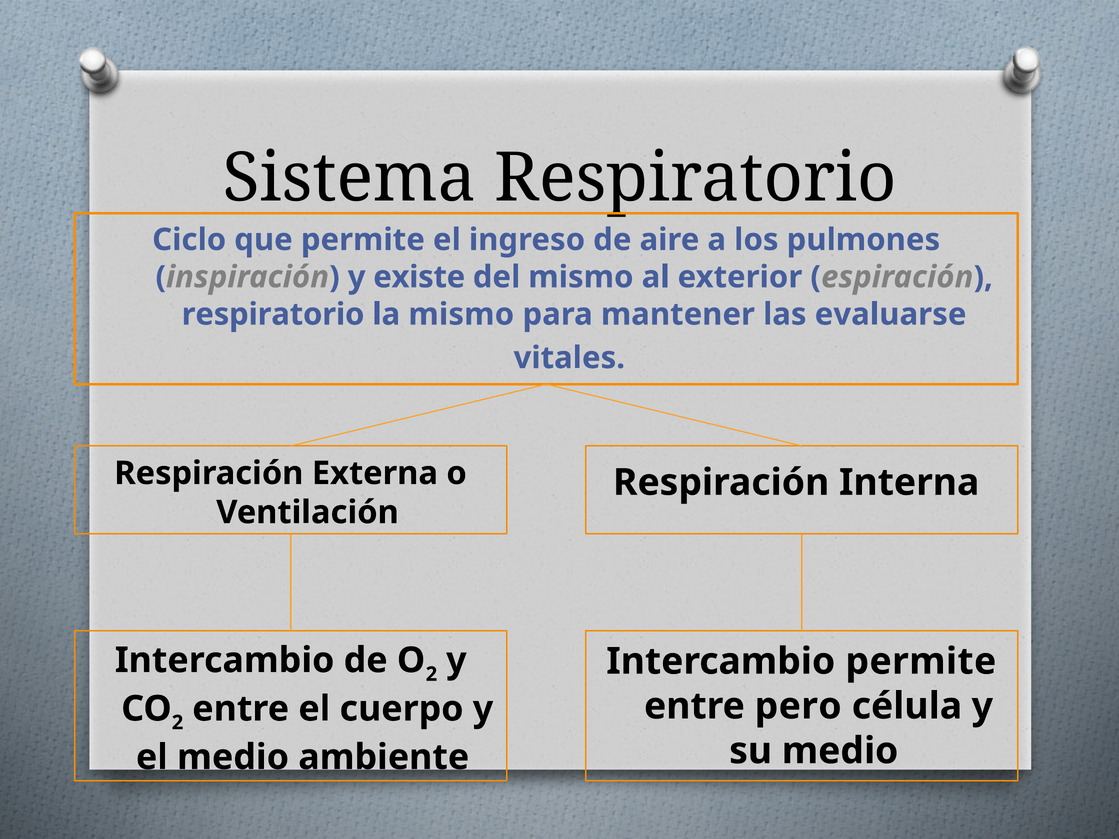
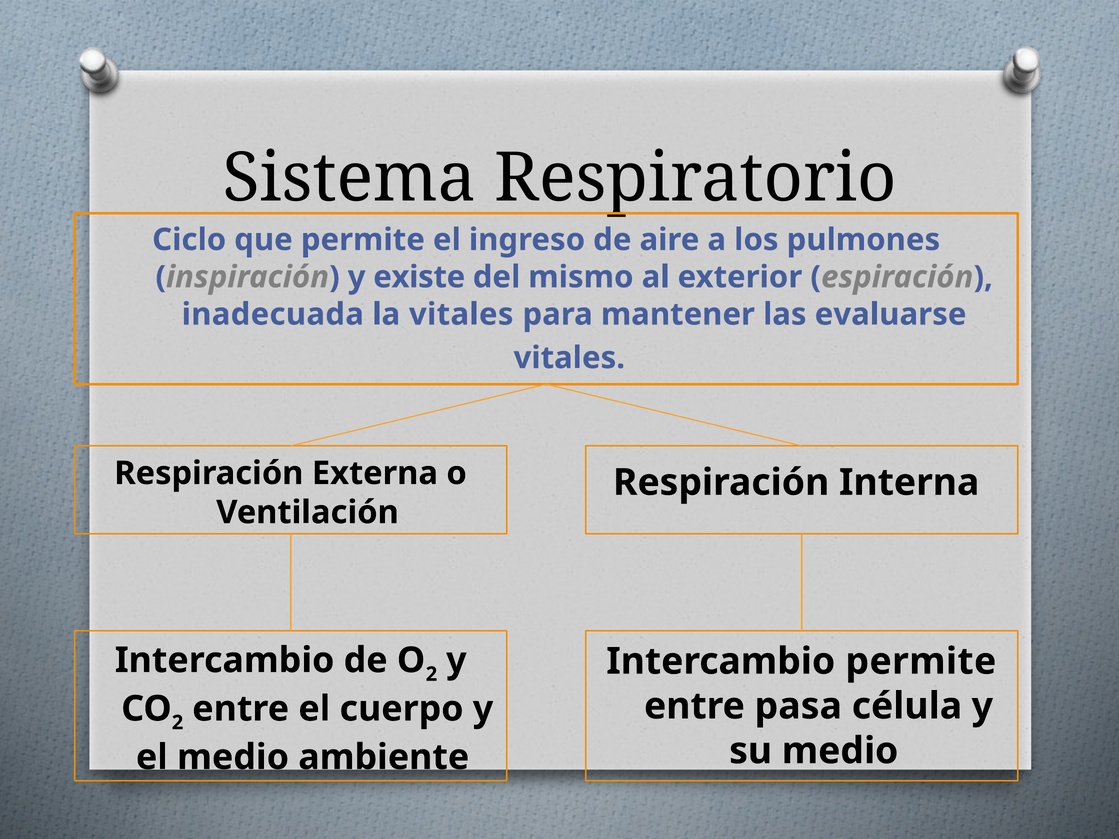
respiratorio at (273, 314): respiratorio -> inadecuada
la mismo: mismo -> vitales
pero: pero -> pasa
